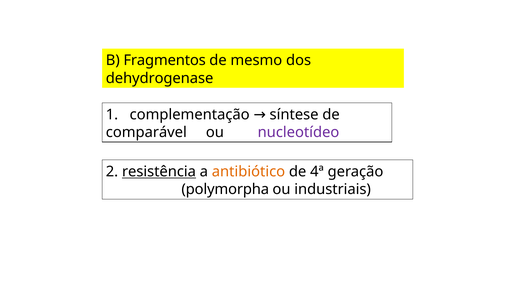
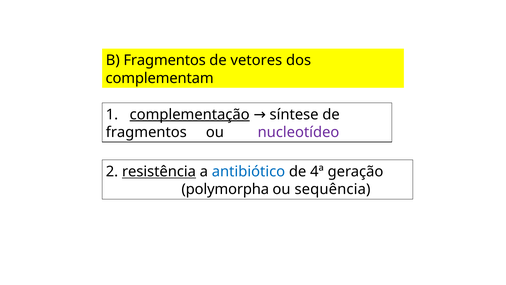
mesmo: mesmo -> vetores
dehydrogenase: dehydrogenase -> complementam
complementação underline: none -> present
comparável at (146, 132): comparável -> fragmentos
antibiótico colour: orange -> blue
industriais: industriais -> sequência
